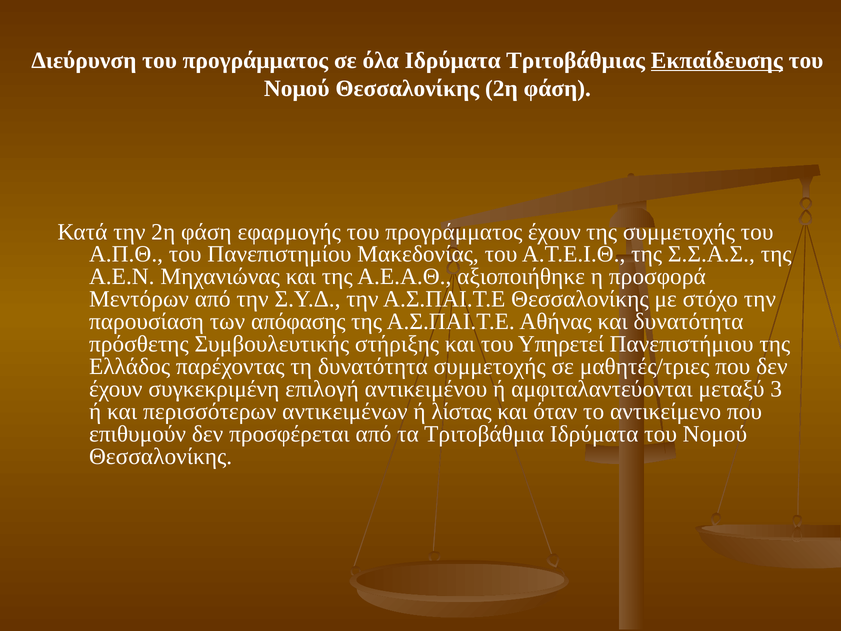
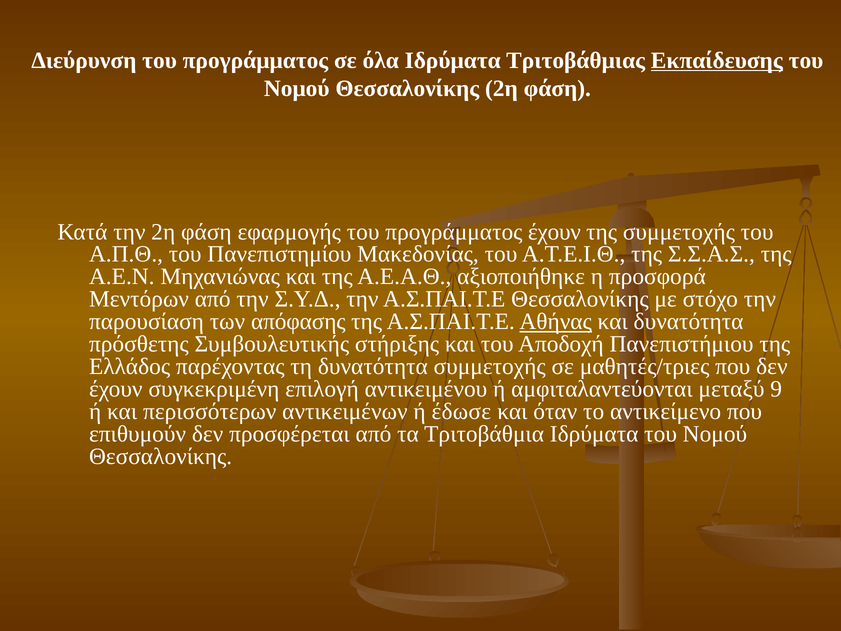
Αθήνας underline: none -> present
Υπηρετεί: Υπηρετεί -> Αποδοχή
3: 3 -> 9
λίστας: λίστας -> έδωσε
